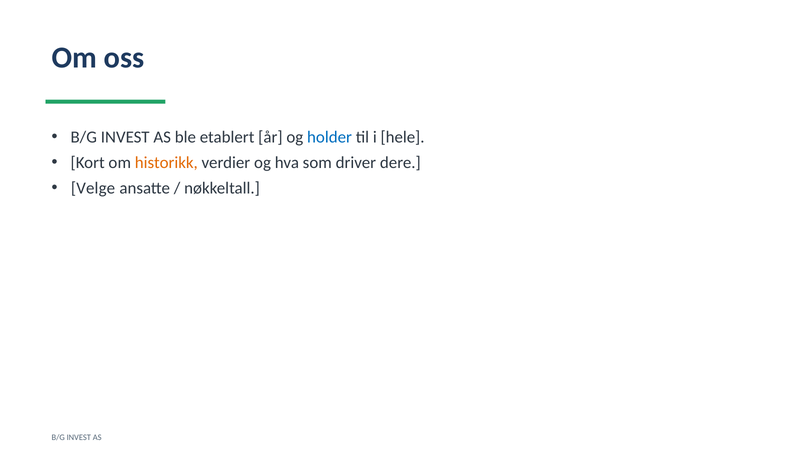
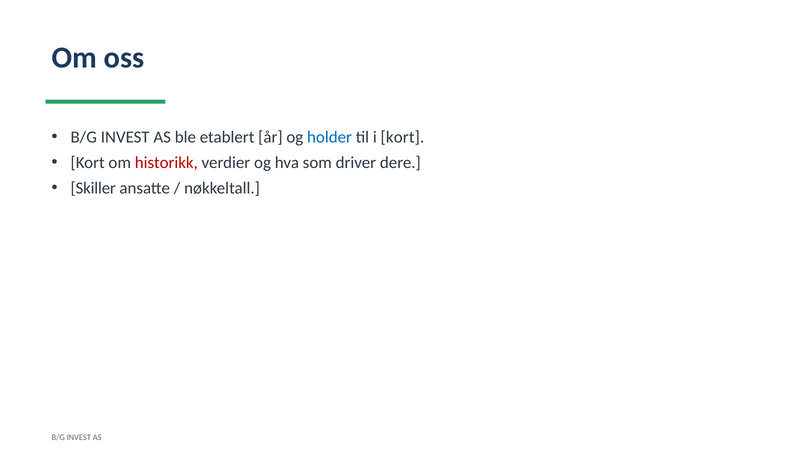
i hele: hele -> kort
historikk colour: orange -> red
Velge: Velge -> Skiller
